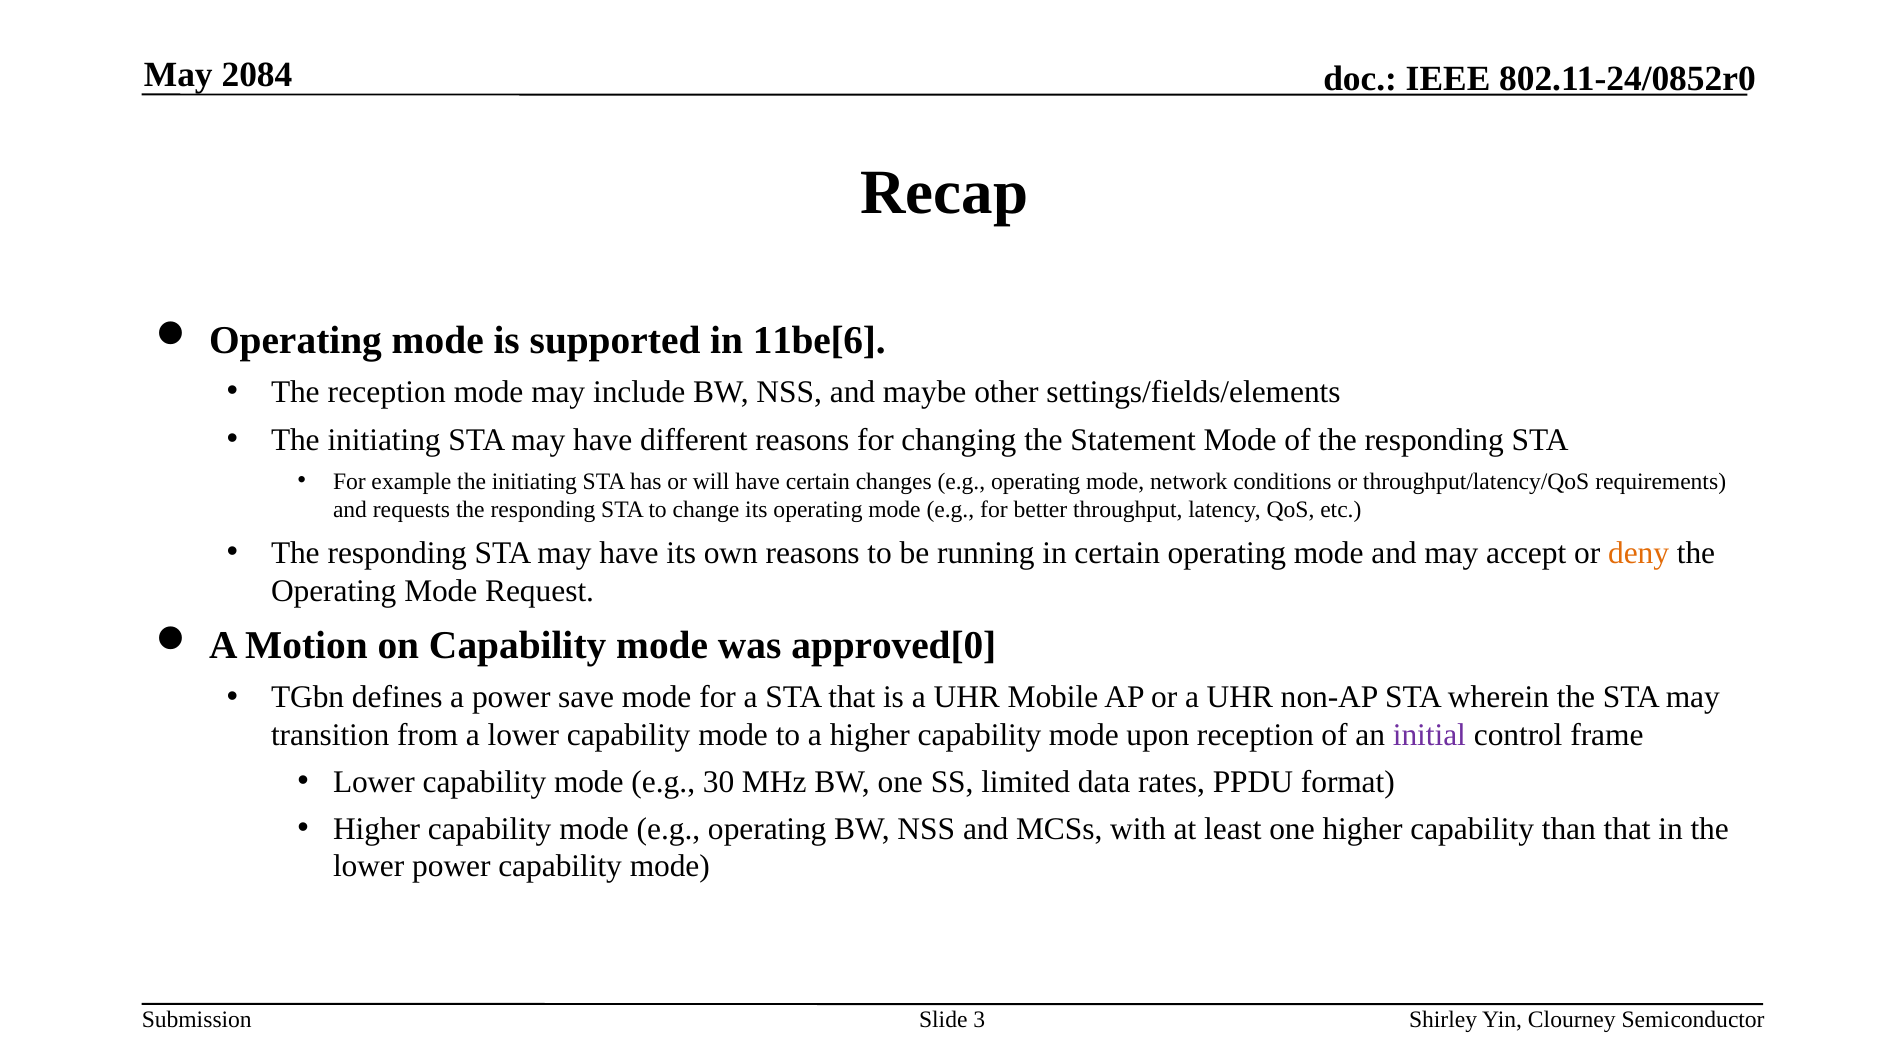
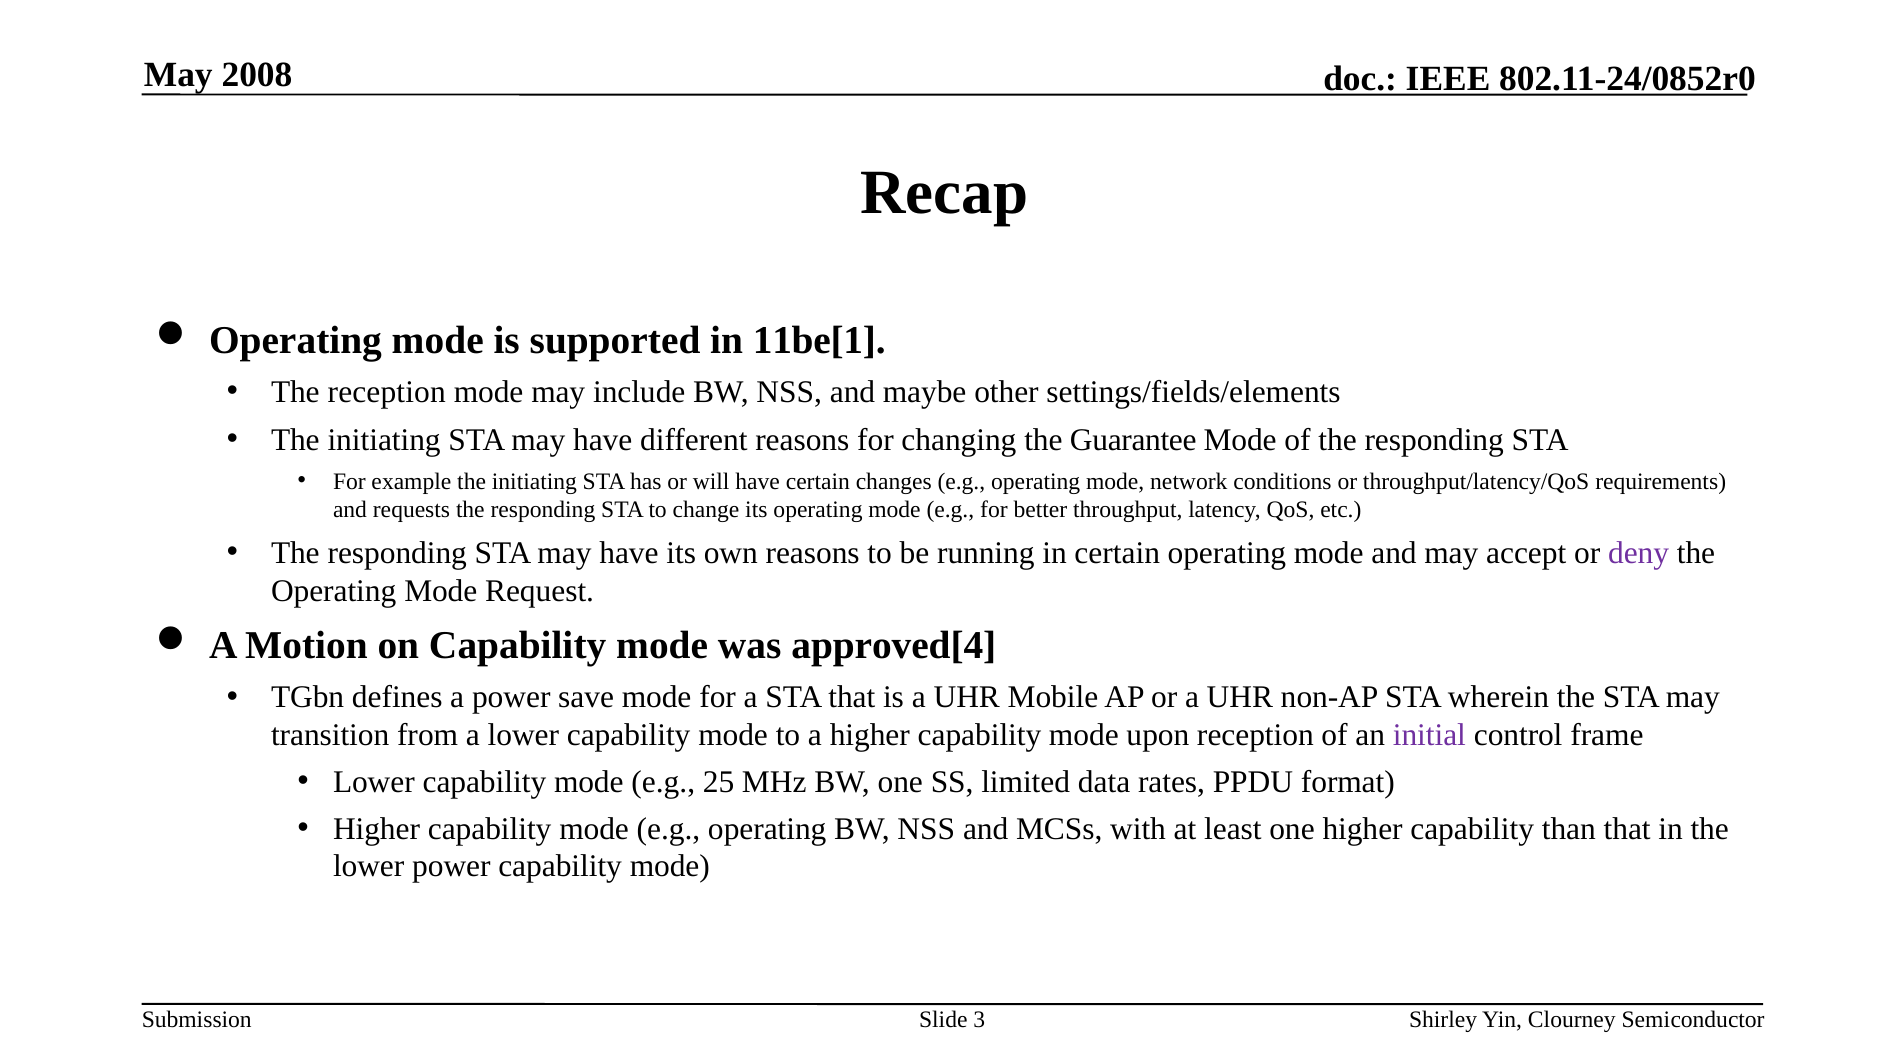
2084: 2084 -> 2008
11be[6: 11be[6 -> 11be[1
Statement: Statement -> Guarantee
deny colour: orange -> purple
approved[0: approved[0 -> approved[4
30: 30 -> 25
